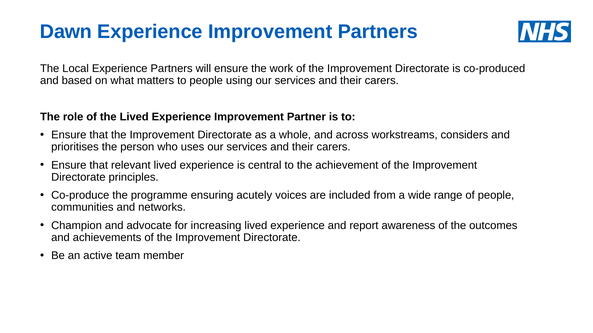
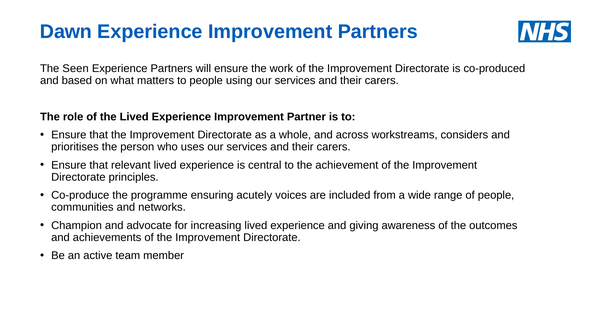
Local: Local -> Seen
report: report -> giving
